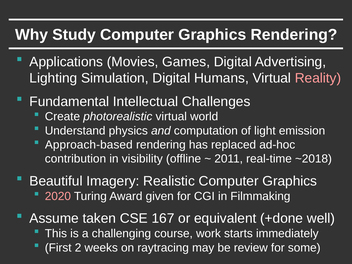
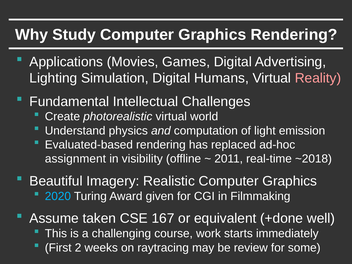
Approach-based: Approach-based -> Evaluated-based
contribution: contribution -> assignment
2020 colour: pink -> light blue
